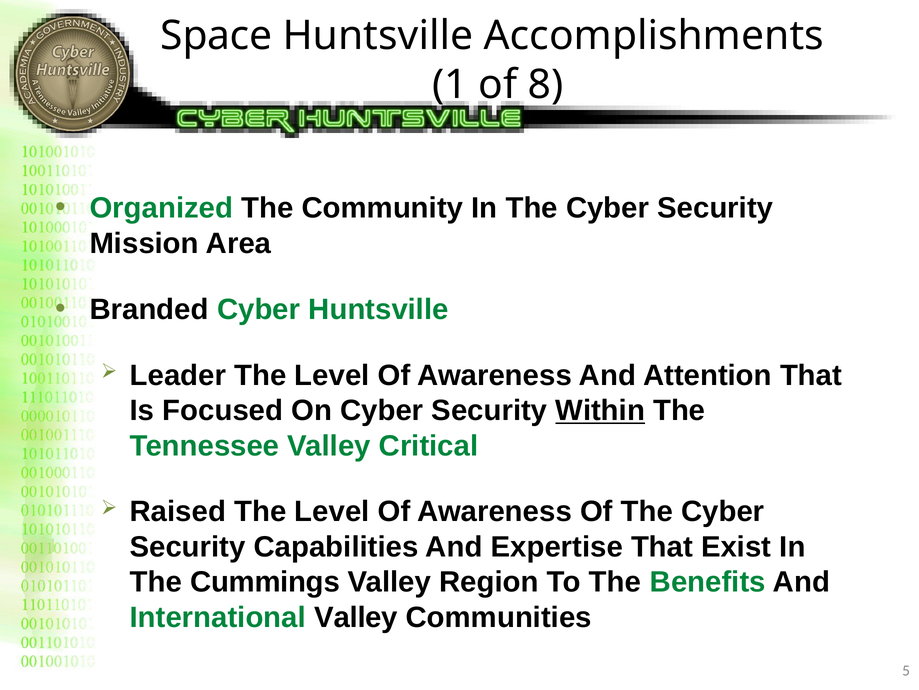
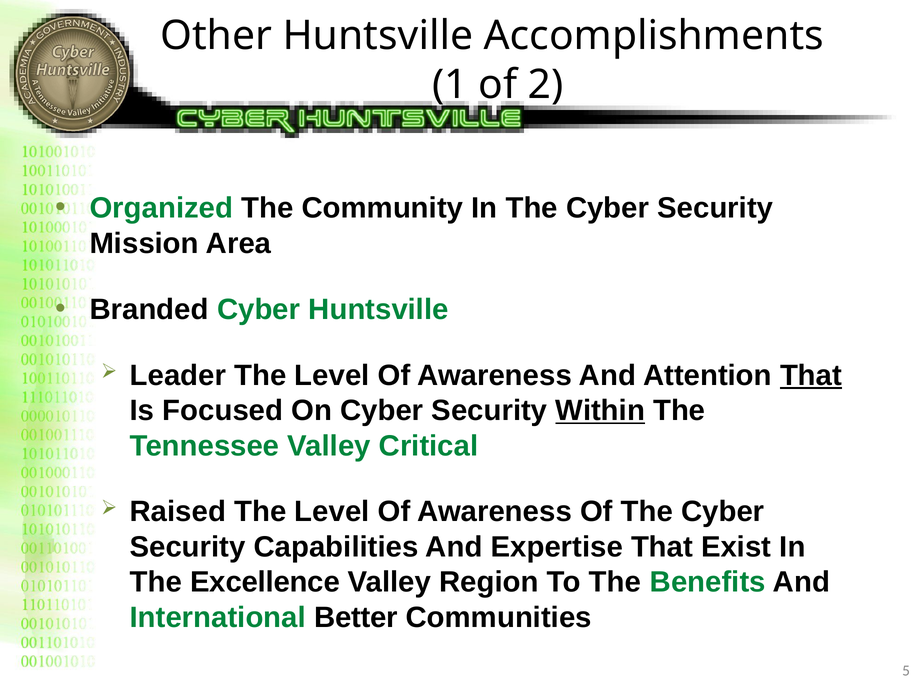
Space: Space -> Other
8: 8 -> 2
That at (811, 375) underline: none -> present
Cummings: Cummings -> Excellence
International Valley: Valley -> Better
